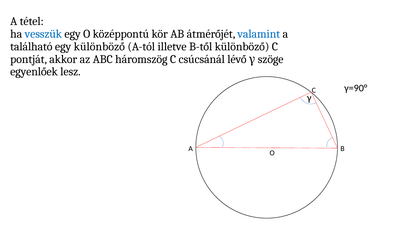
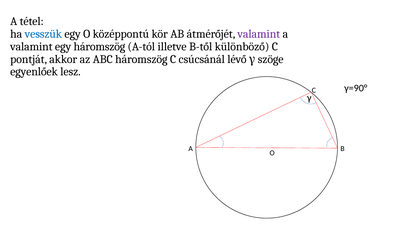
valamint at (259, 34) colour: blue -> purple
található at (31, 47): található -> valamint
egy különböző: különböző -> háromszög
